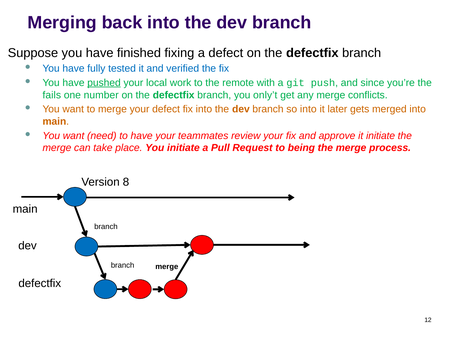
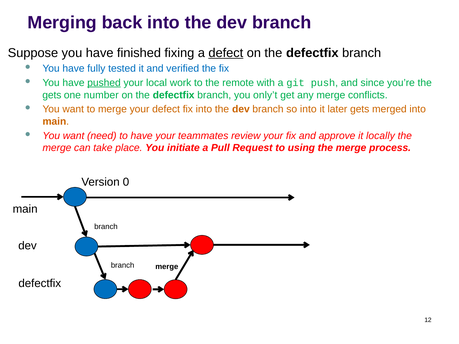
defect at (226, 53) underline: none -> present
fails at (52, 95): fails -> gets
it initiate: initiate -> locally
being: being -> using
8: 8 -> 0
